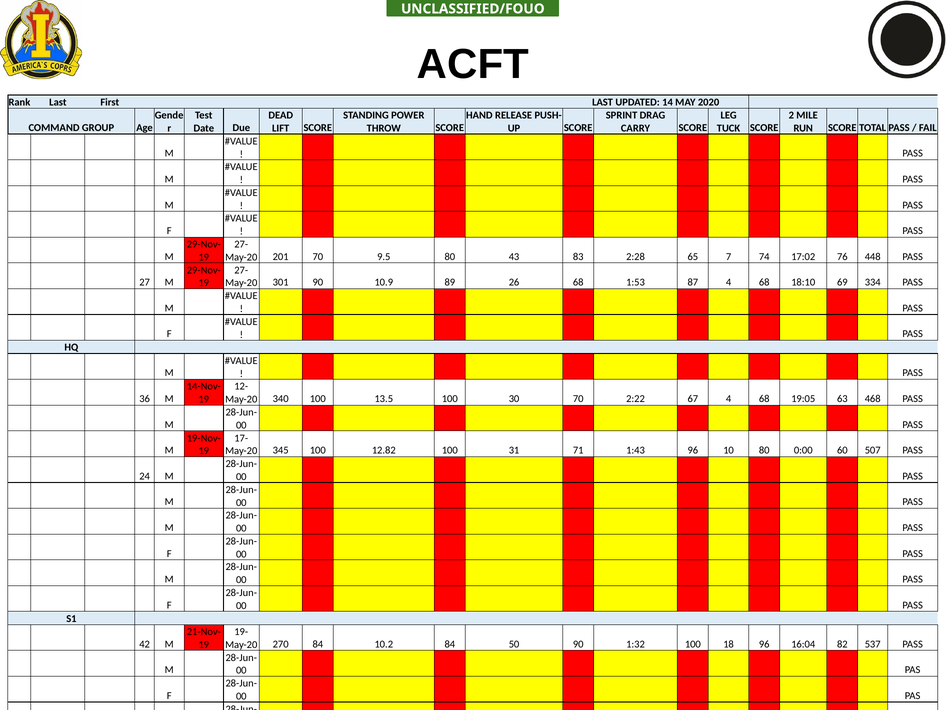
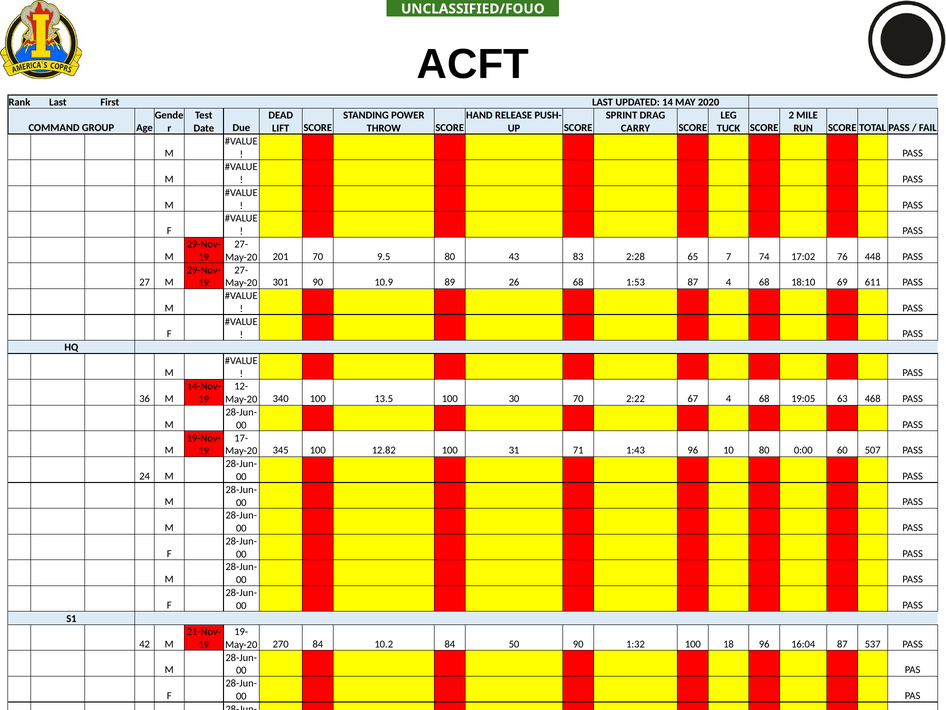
334: 334 -> 611
16:04 82: 82 -> 87
